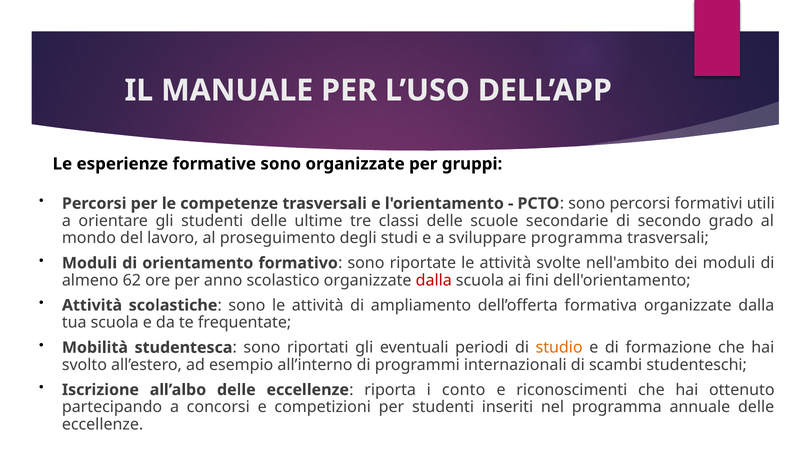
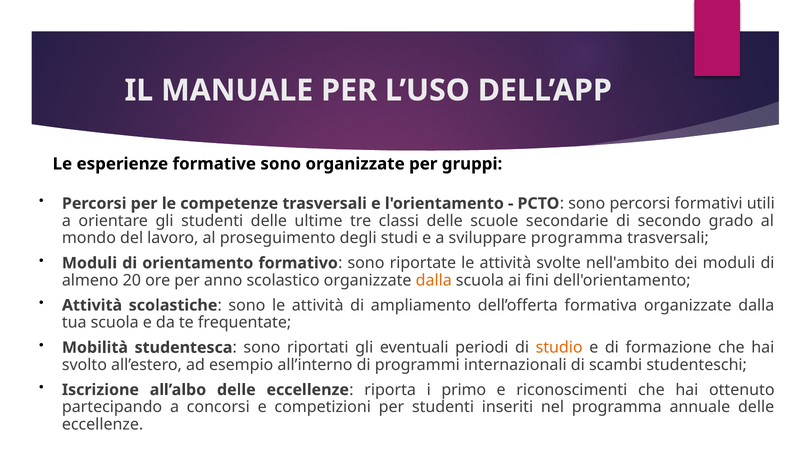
62: 62 -> 20
dalla at (434, 281) colour: red -> orange
conto: conto -> primo
